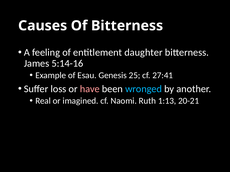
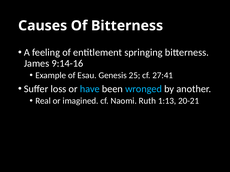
daughter: daughter -> springing
5:14-16: 5:14-16 -> 9:14-16
have colour: pink -> light blue
